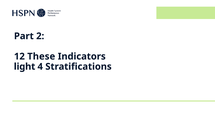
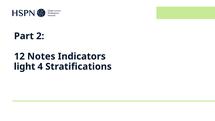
These: These -> Notes
